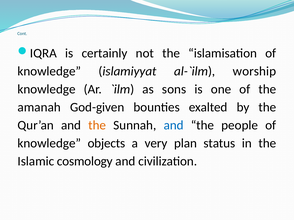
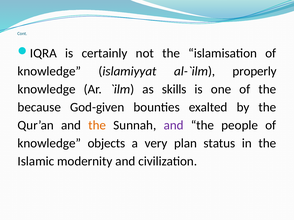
worship: worship -> properly
sons: sons -> skills
amanah: amanah -> because
and at (174, 125) colour: blue -> purple
cosmology: cosmology -> modernity
